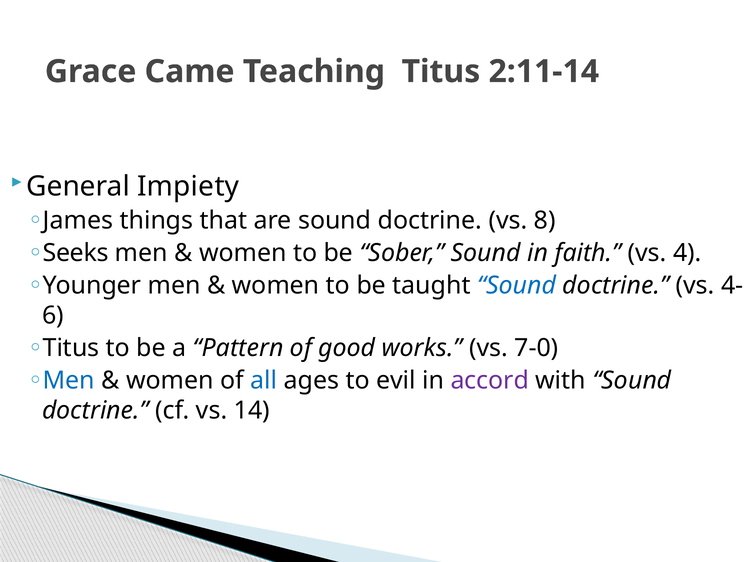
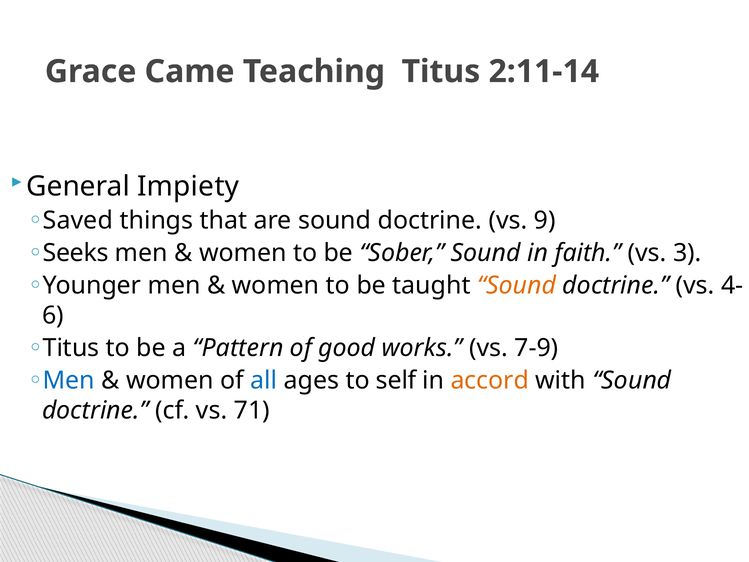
James: James -> Saved
8: 8 -> 9
4: 4 -> 3
Sound at (517, 286) colour: blue -> orange
7-0: 7-0 -> 7-9
evil: evil -> self
accord colour: purple -> orange
14: 14 -> 71
